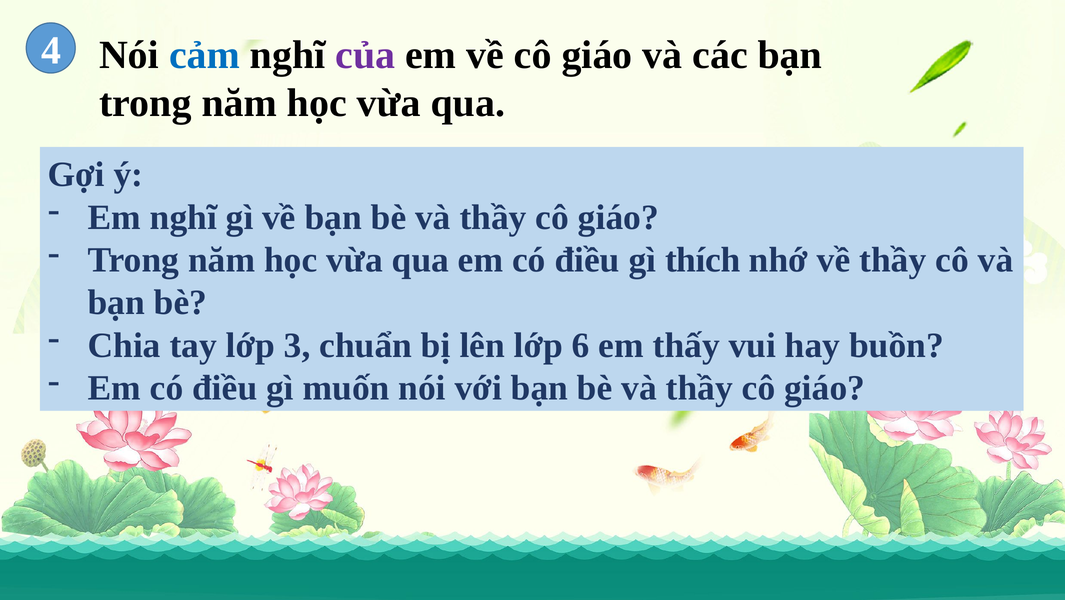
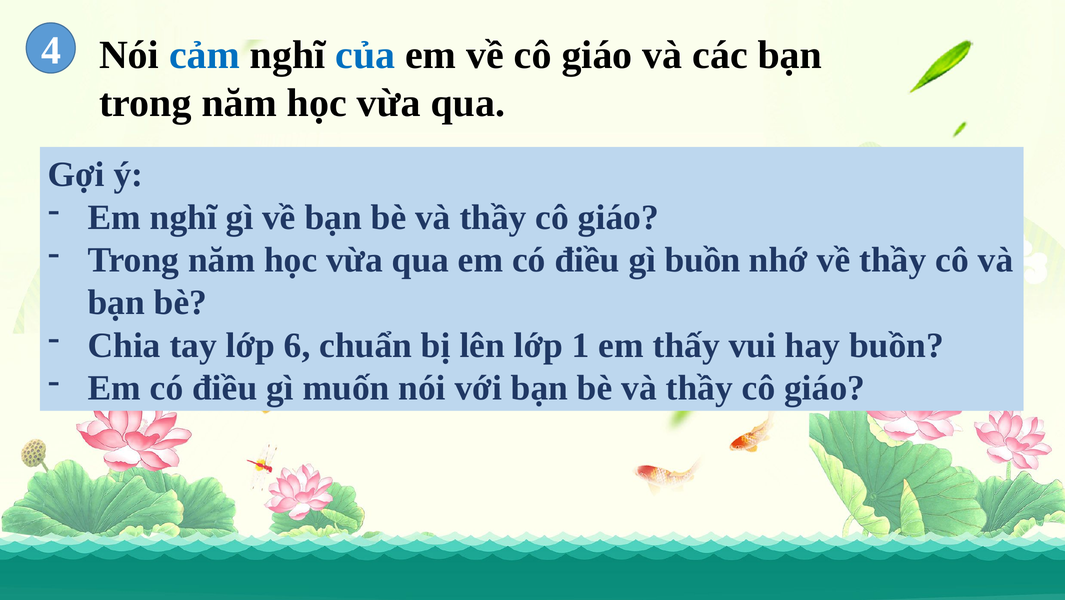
của colour: purple -> blue
gì thích: thích -> buồn
3: 3 -> 6
6: 6 -> 1
